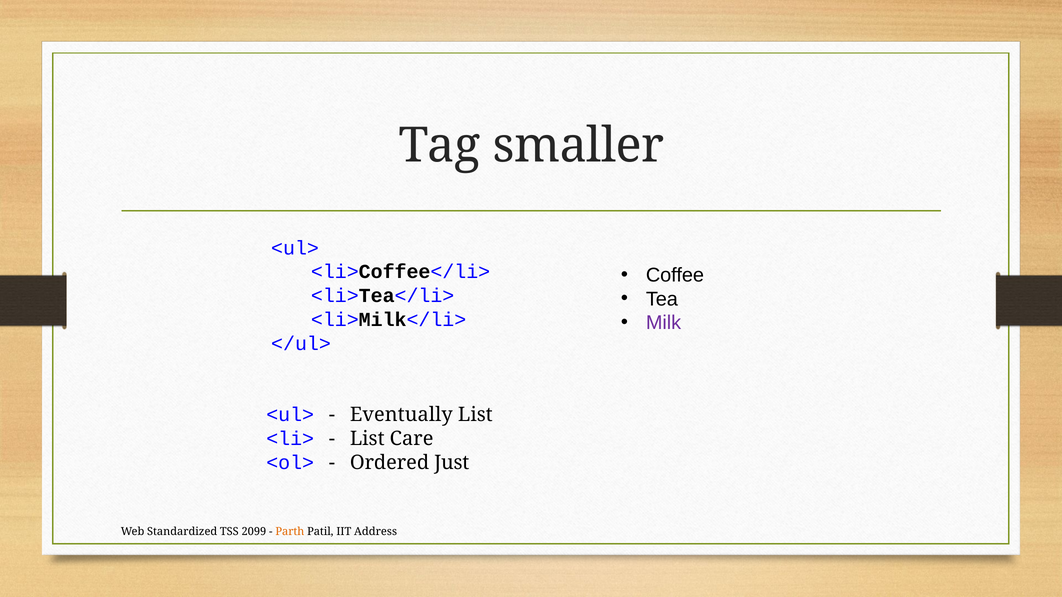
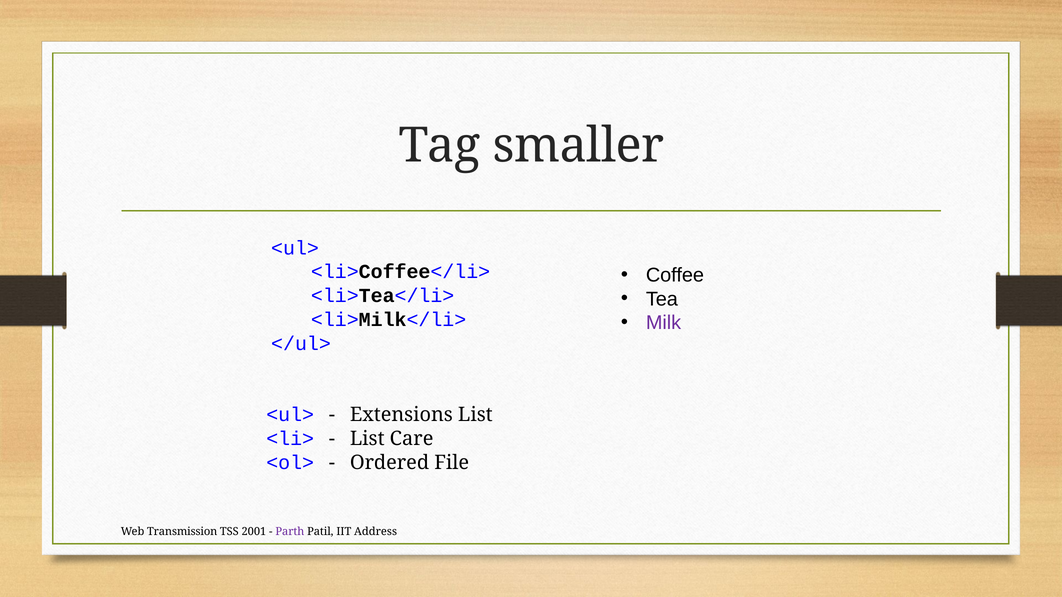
Eventually: Eventually -> Extensions
Just: Just -> File
Standardized: Standardized -> Transmission
2099: 2099 -> 2001
Parth colour: orange -> purple
